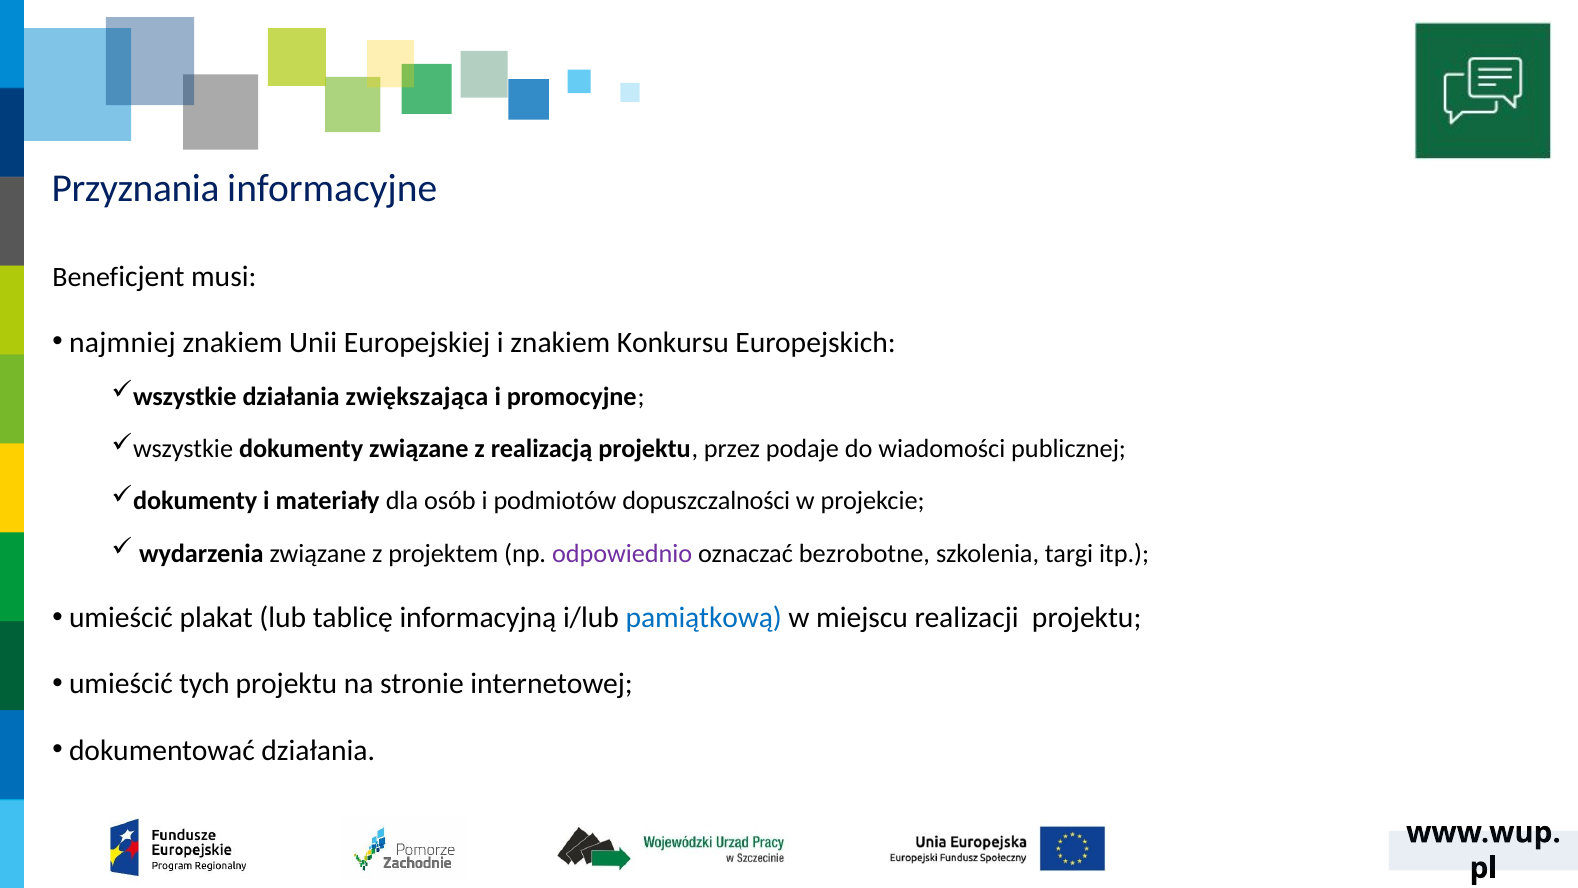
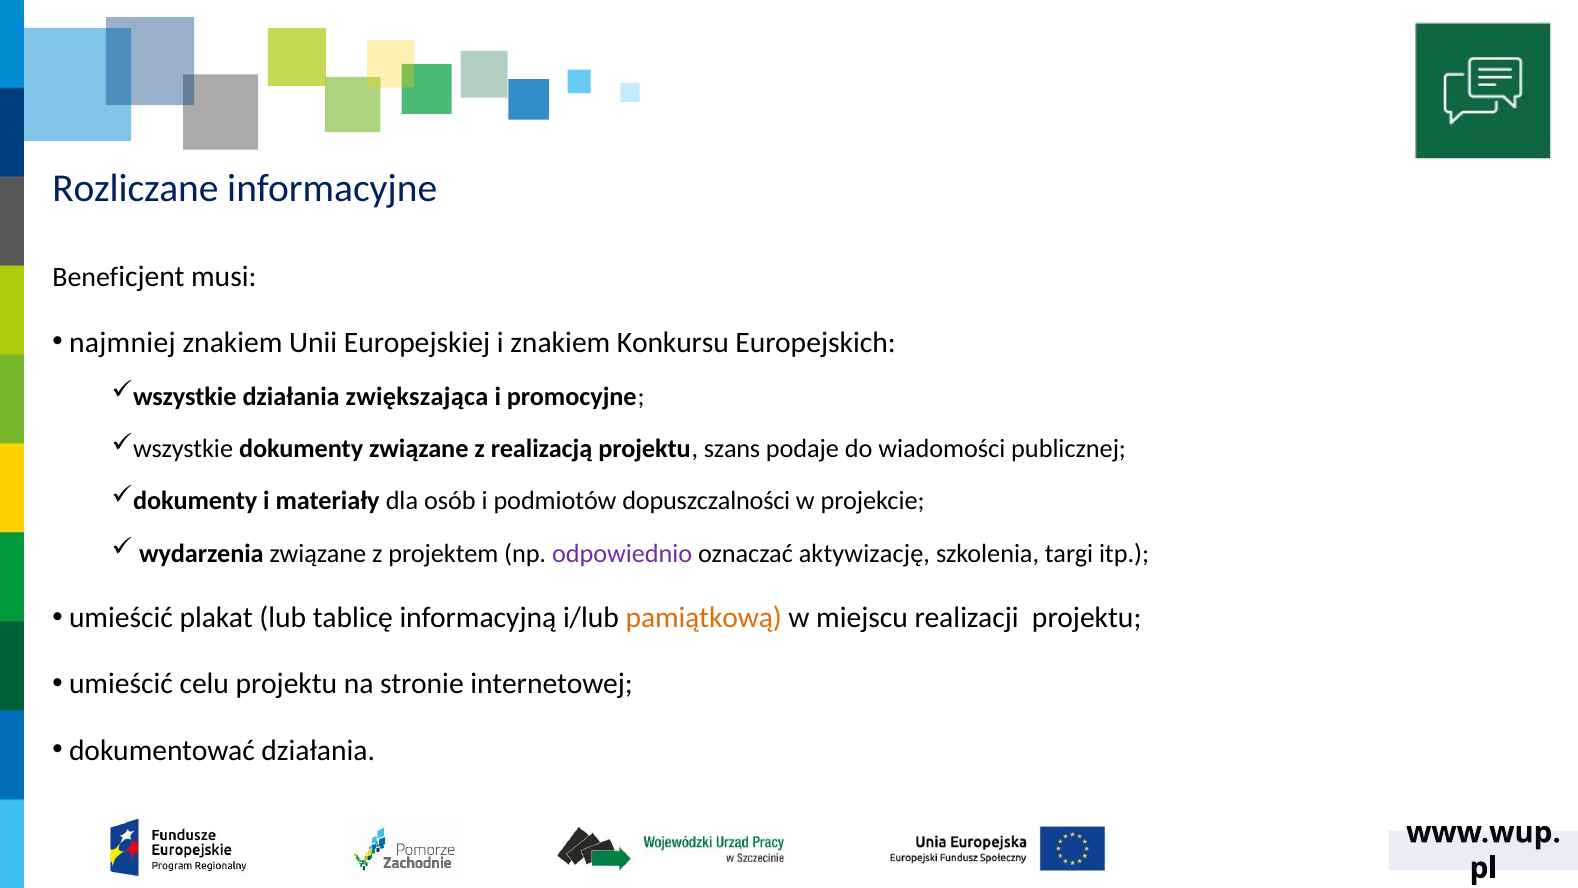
Przyznania: Przyznania -> Rozliczane
przez: przez -> szans
bezrobotne: bezrobotne -> aktywizację
pamiątkową colour: blue -> orange
tych: tych -> celu
